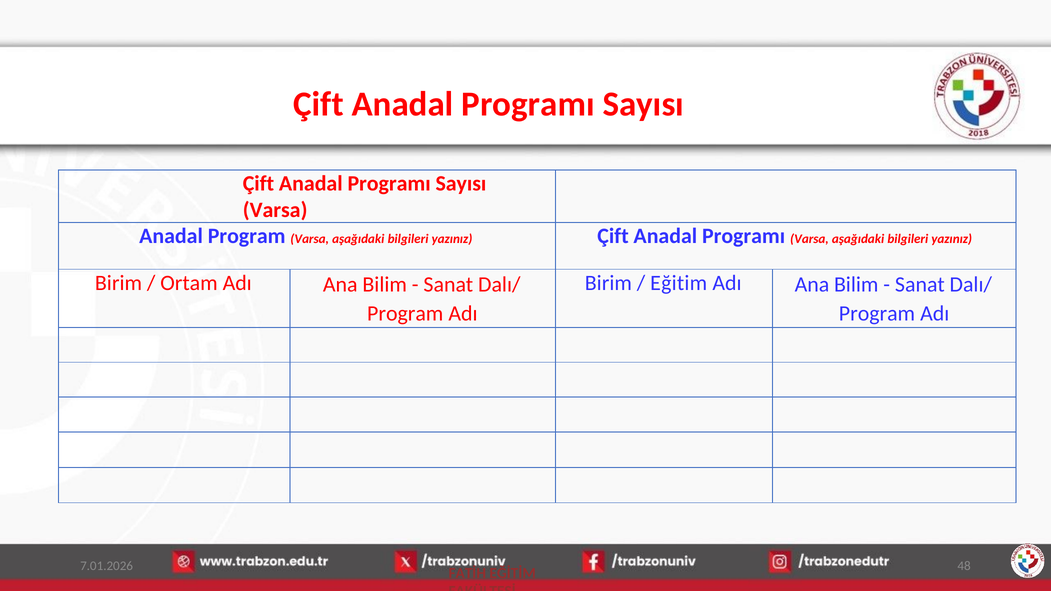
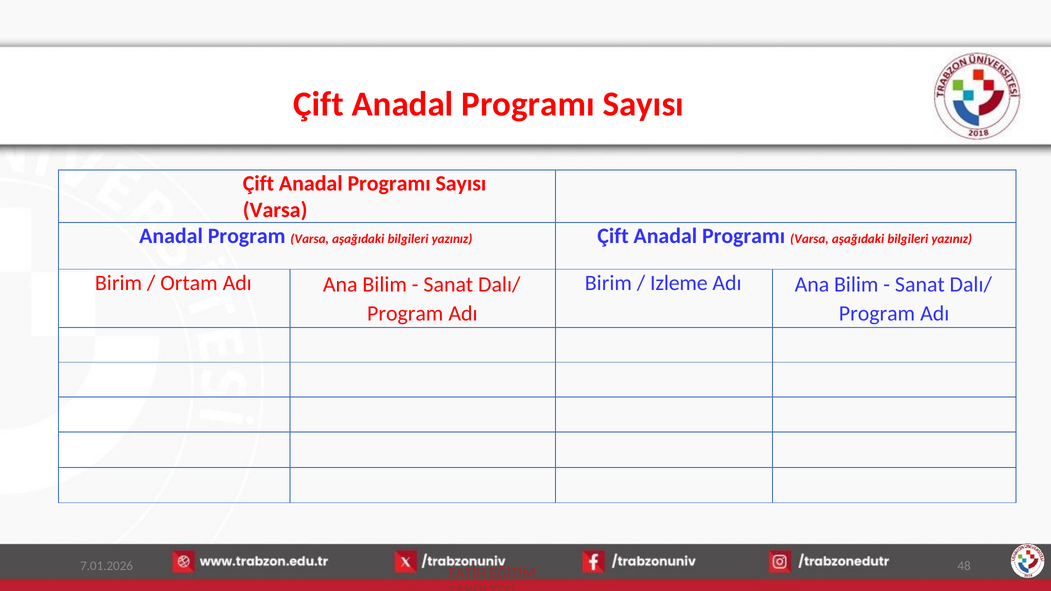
Eğitim: Eğitim -> Izleme
